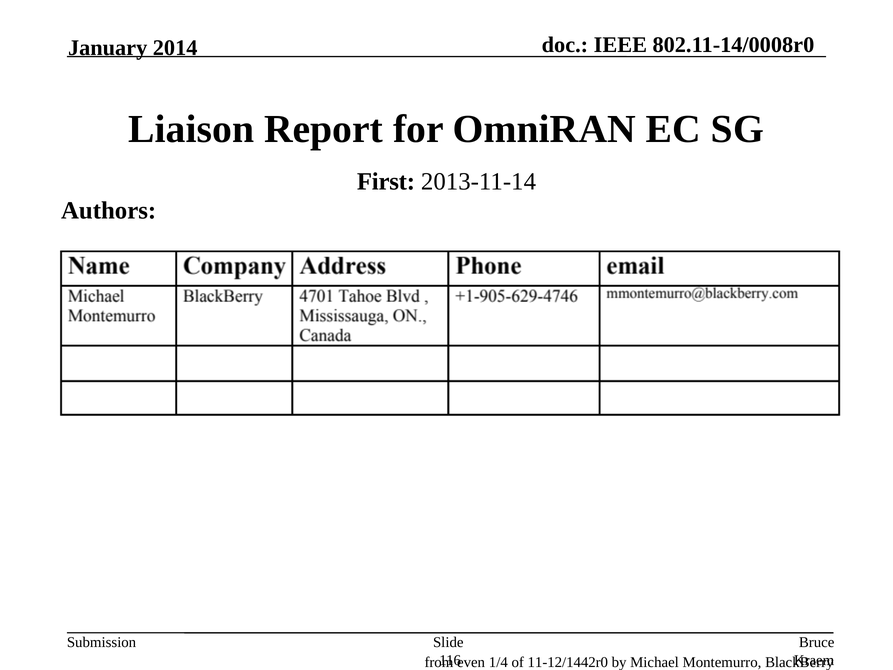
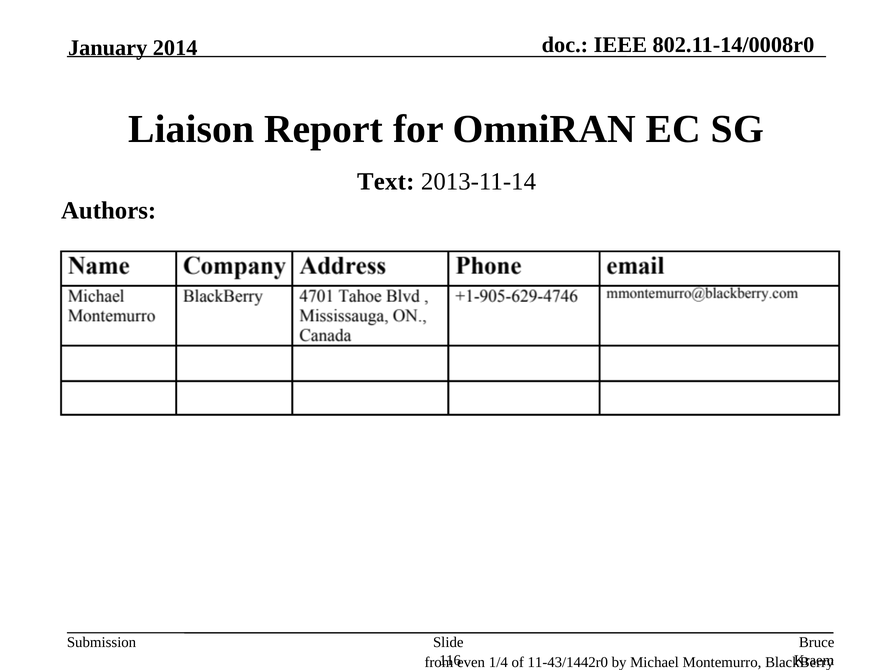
First: First -> Text
11-12/1442r0: 11-12/1442r0 -> 11-43/1442r0
